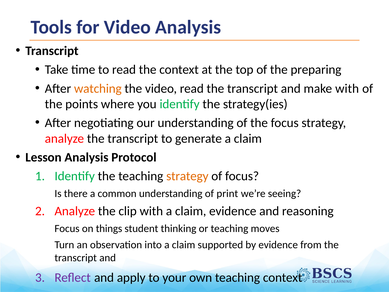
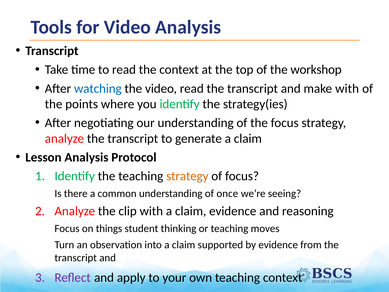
preparing: preparing -> workshop
watching colour: orange -> blue
print: print -> once
